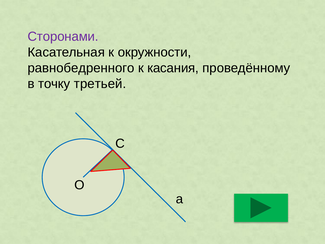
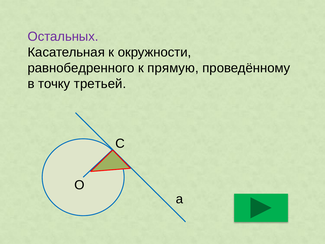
Сторонами: Сторонами -> Остальных
касания: касания -> прямую
